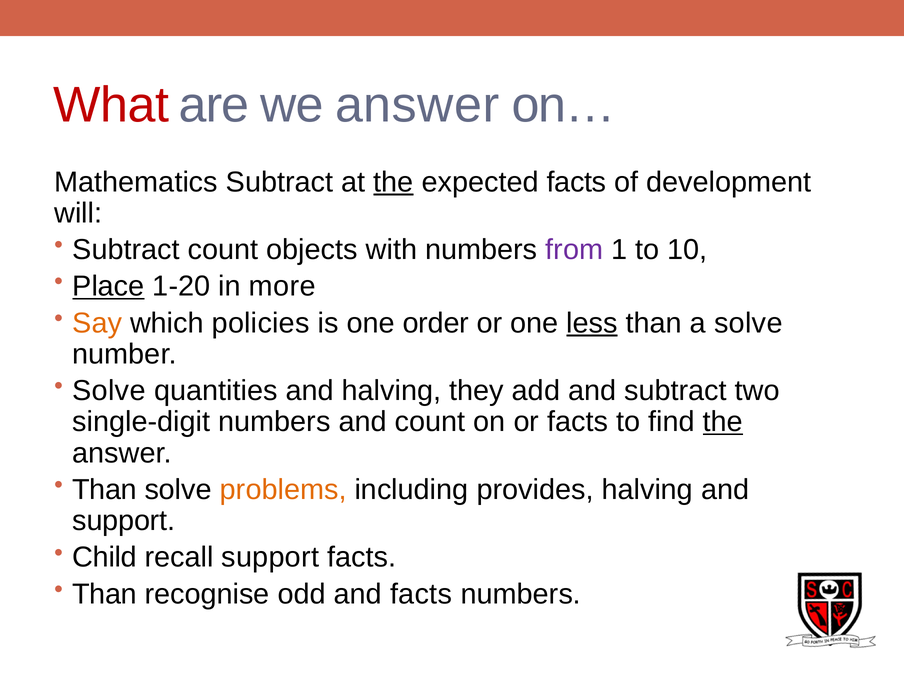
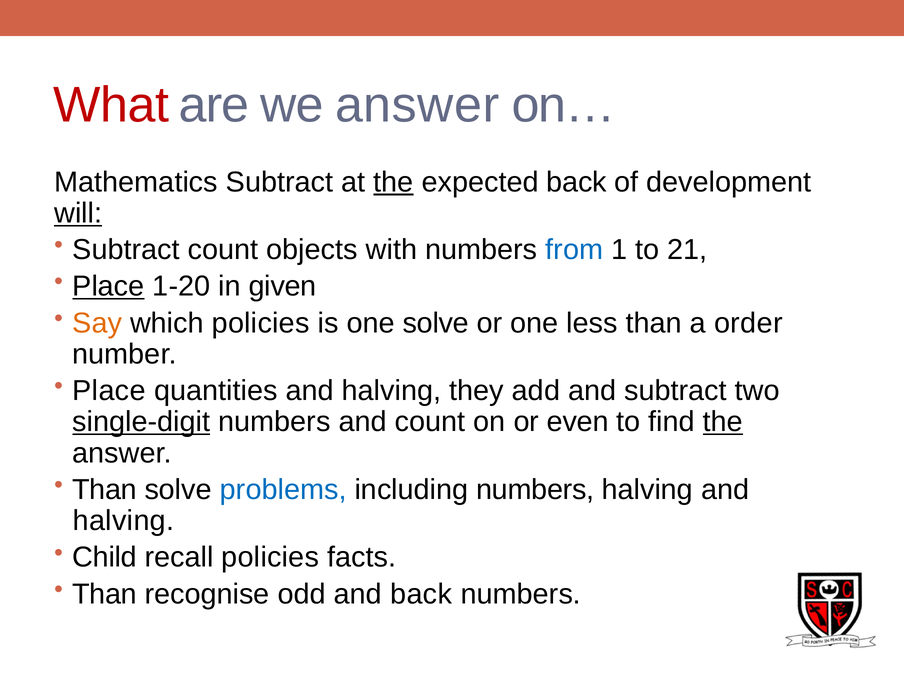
expected facts: facts -> back
will underline: none -> present
from colour: purple -> blue
10: 10 -> 21
more: more -> given
one order: order -> solve
less underline: present -> none
a solve: solve -> order
Solve at (109, 391): Solve -> Place
single-digit underline: none -> present
or facts: facts -> even
problems colour: orange -> blue
including provides: provides -> numbers
support at (124, 521): support -> halving
recall support: support -> policies
and facts: facts -> back
